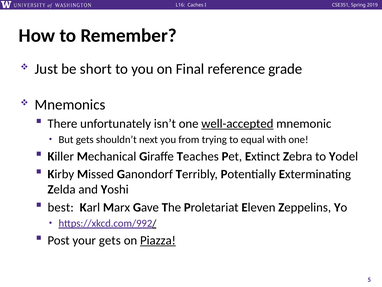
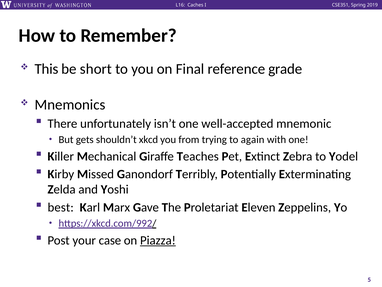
Just: Just -> This
well-accepted underline: present -> none
next: next -> xkcd
equal: equal -> again
your gets: gets -> case
